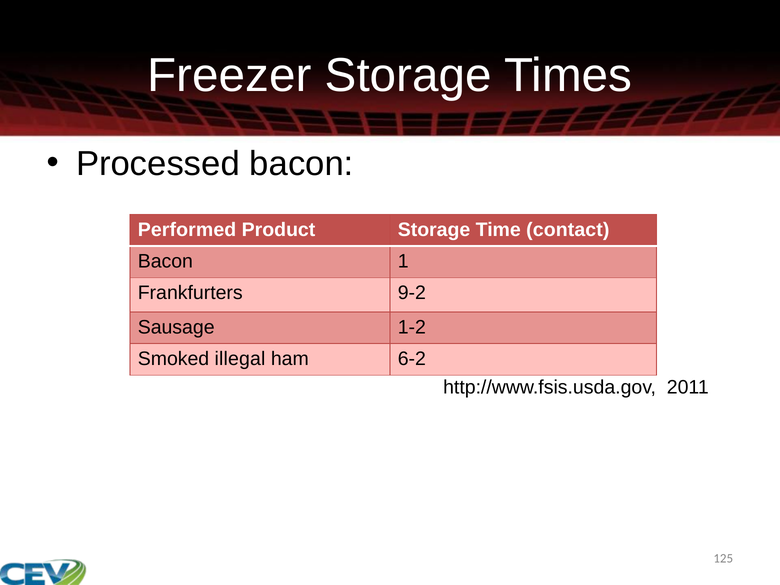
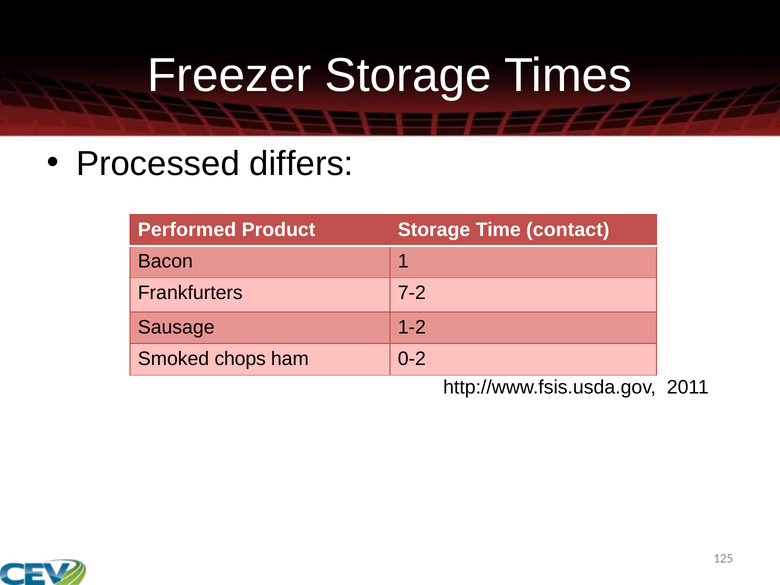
Processed bacon: bacon -> differs
9-2: 9-2 -> 7-2
illegal: illegal -> chops
6-2: 6-2 -> 0-2
